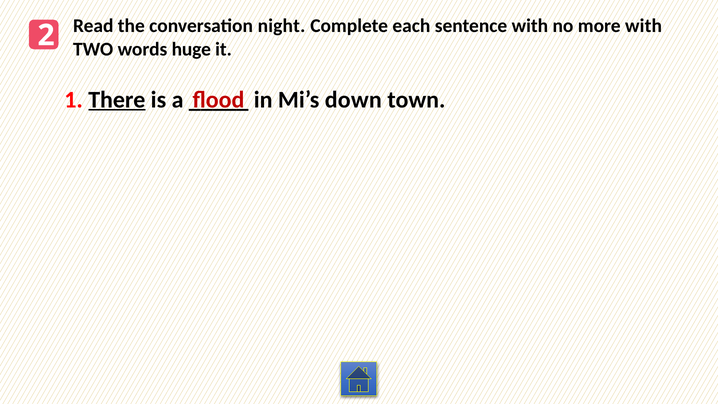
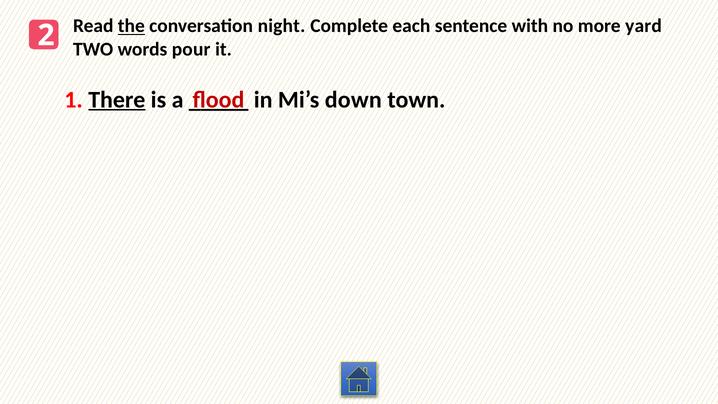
the underline: none -> present
more with: with -> yard
huge: huge -> pour
